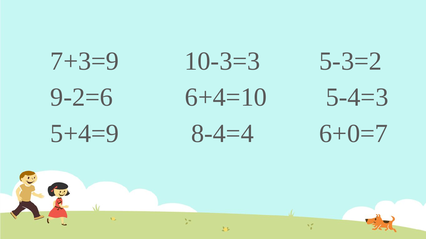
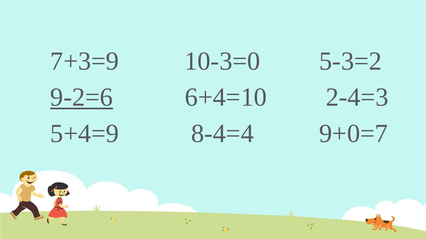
10-3=3: 10-3=3 -> 10-3=0
9-2=6 underline: none -> present
5-4=3: 5-4=3 -> 2-4=3
6+0=7: 6+0=7 -> 9+0=7
